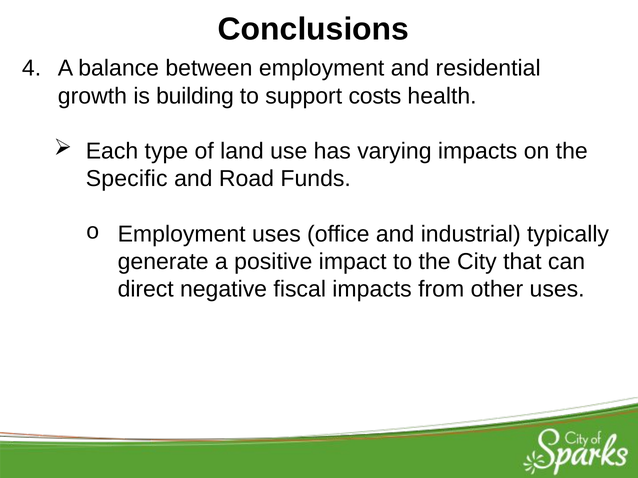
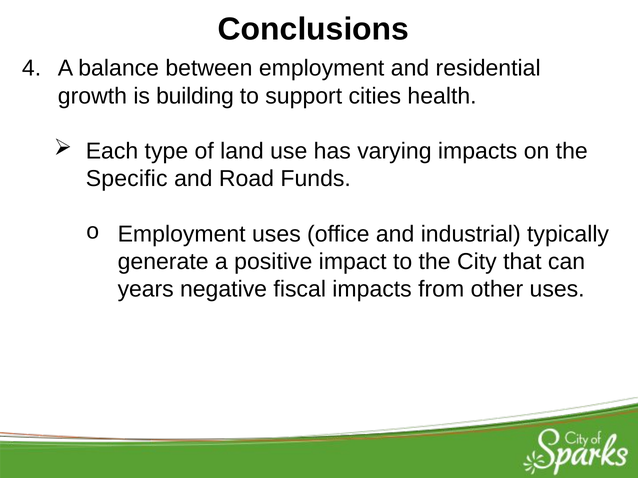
costs: costs -> cities
direct: direct -> years
